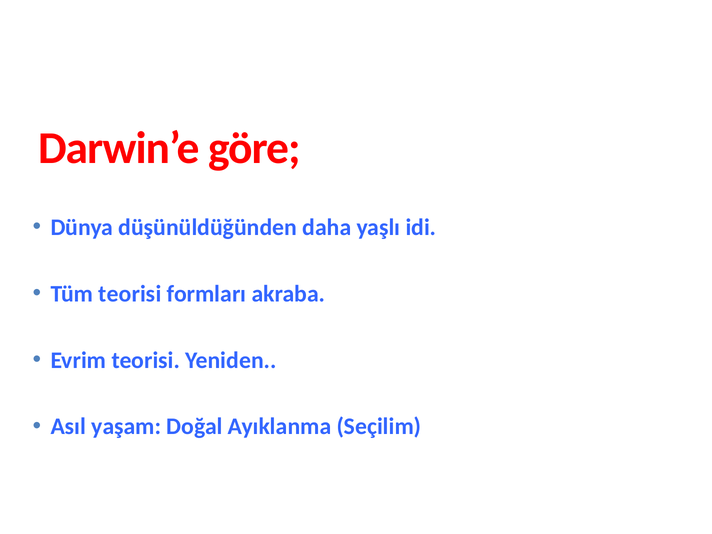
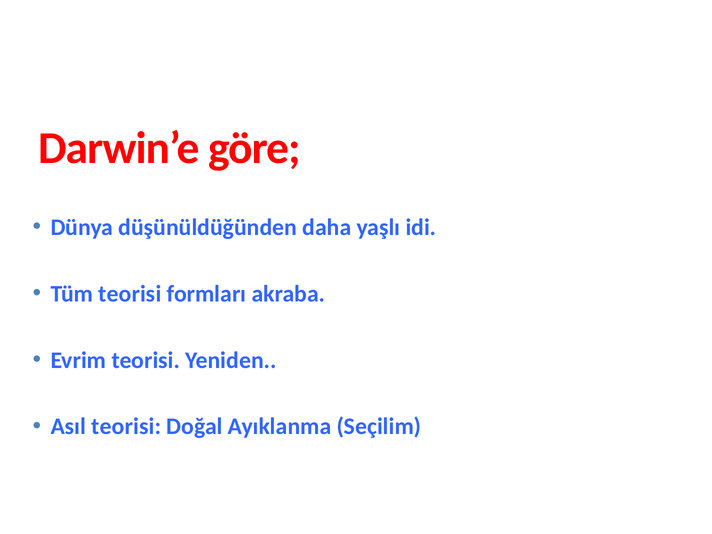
Asıl yaşam: yaşam -> teorisi
